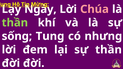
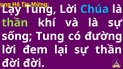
Lạy Ngày: Ngày -> Tung
Chúa colour: pink -> light blue
nhưng: nhưng -> đường
